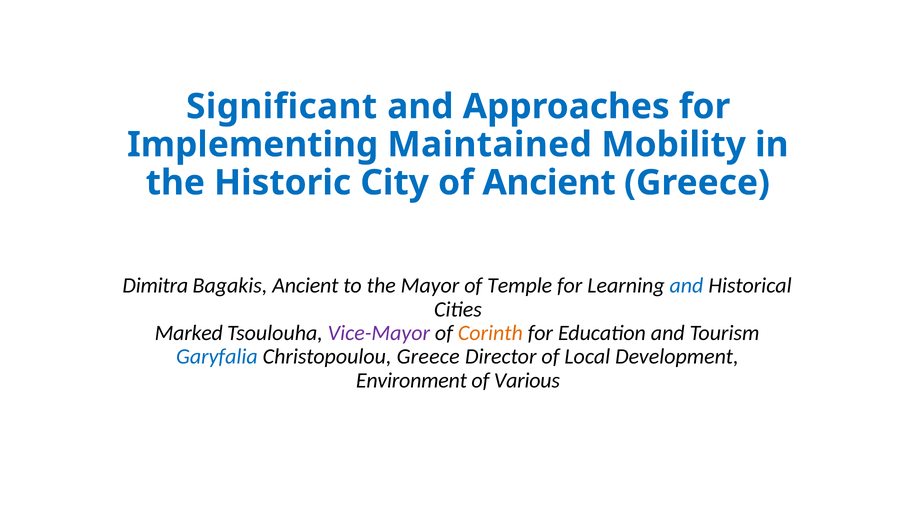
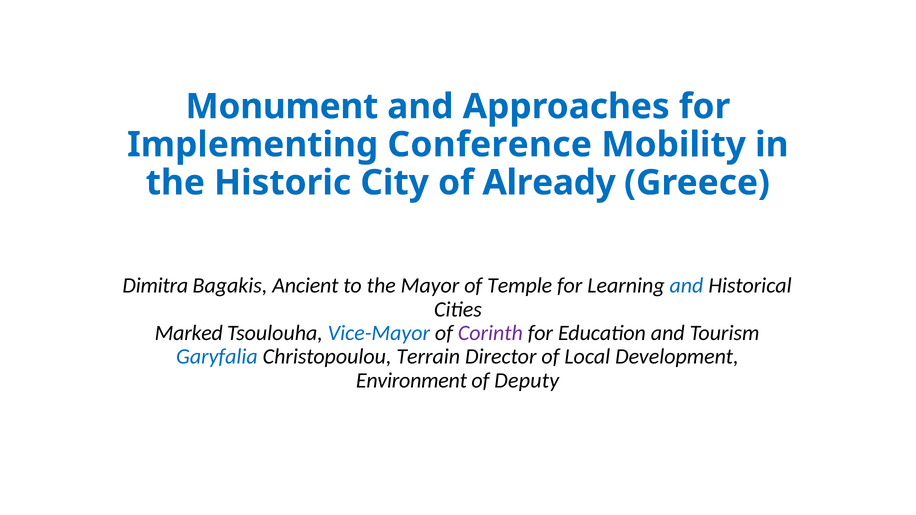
Significant: Significant -> Monument
Maintained: Maintained -> Conference
of Ancient: Ancient -> Already
Vice-Mayor colour: purple -> blue
Corinth colour: orange -> purple
Christopoulou Greece: Greece -> Terrain
Various: Various -> Deputy
